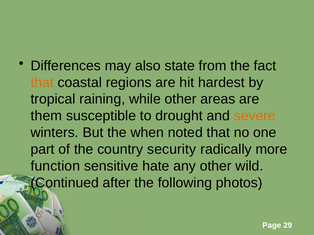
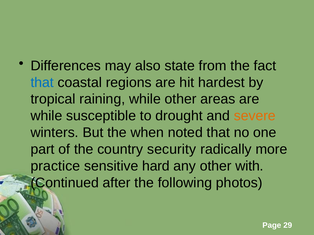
that at (42, 83) colour: orange -> blue
them at (46, 116): them -> while
function: function -> practice
hate: hate -> hard
wild: wild -> with
